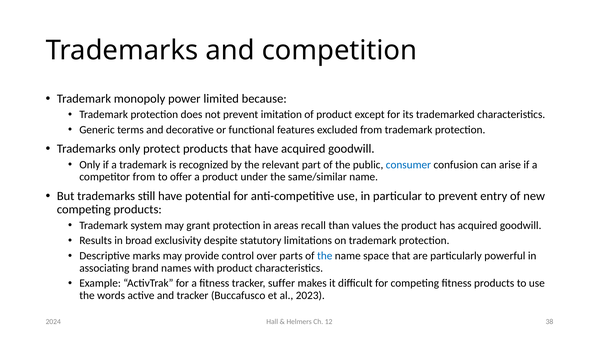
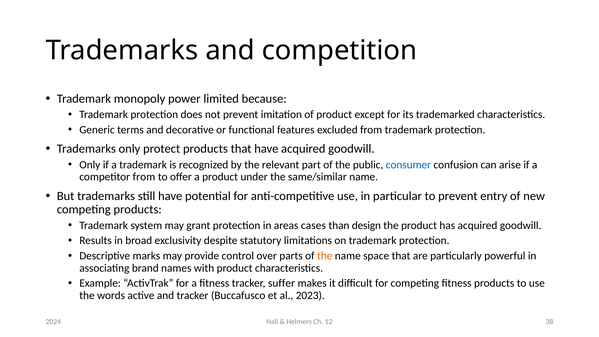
recall: recall -> cases
values: values -> design
the at (325, 256) colour: blue -> orange
